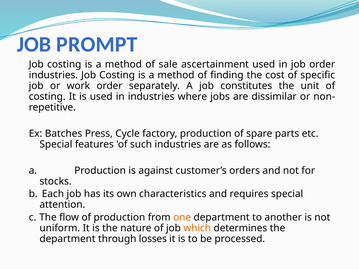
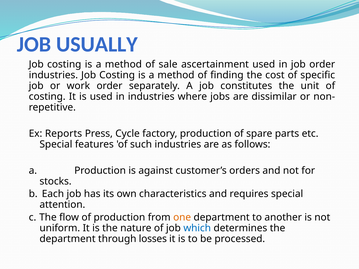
PROMPT: PROMPT -> USUALLY
Batches: Batches -> Reports
which colour: orange -> blue
